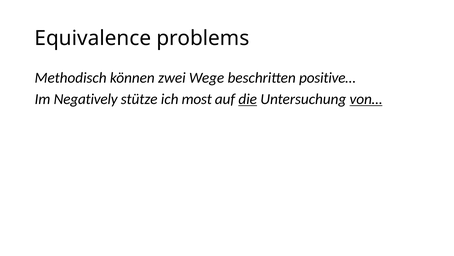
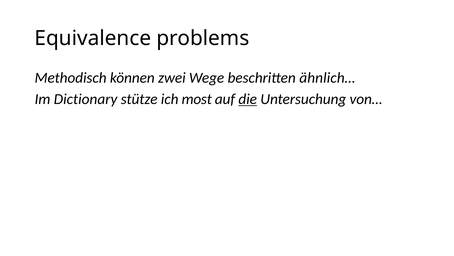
positive…: positive… -> ähnlich…
Negatively: Negatively -> Dictionary
von… underline: present -> none
